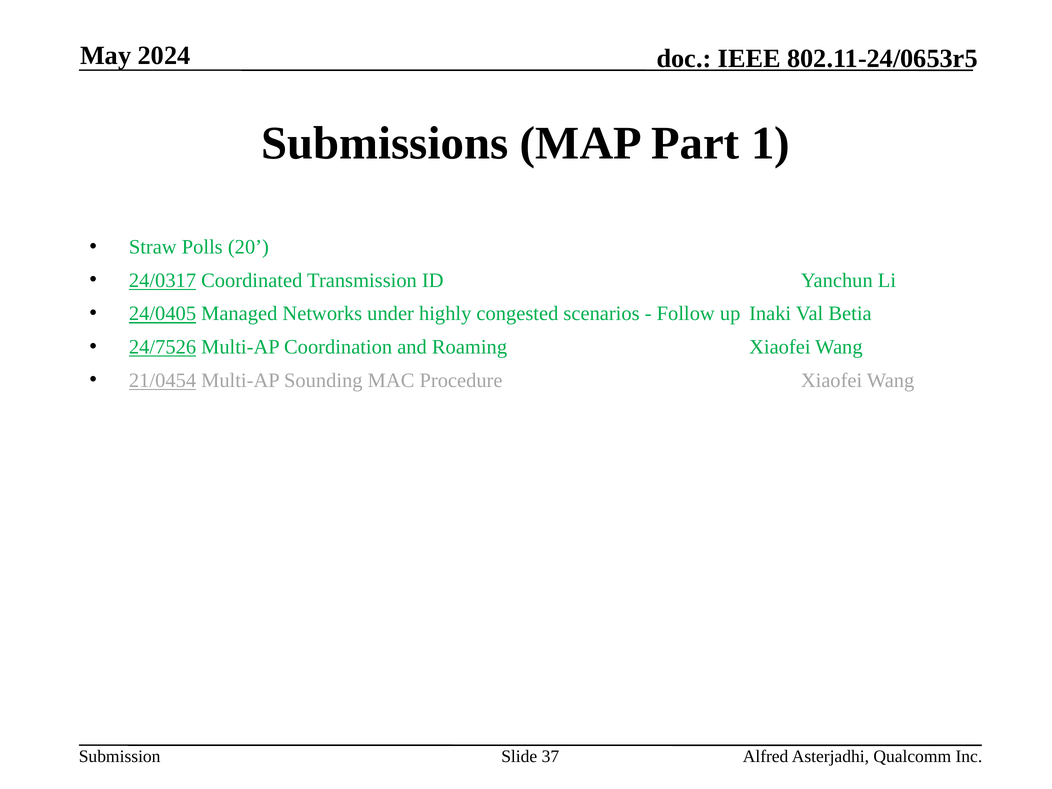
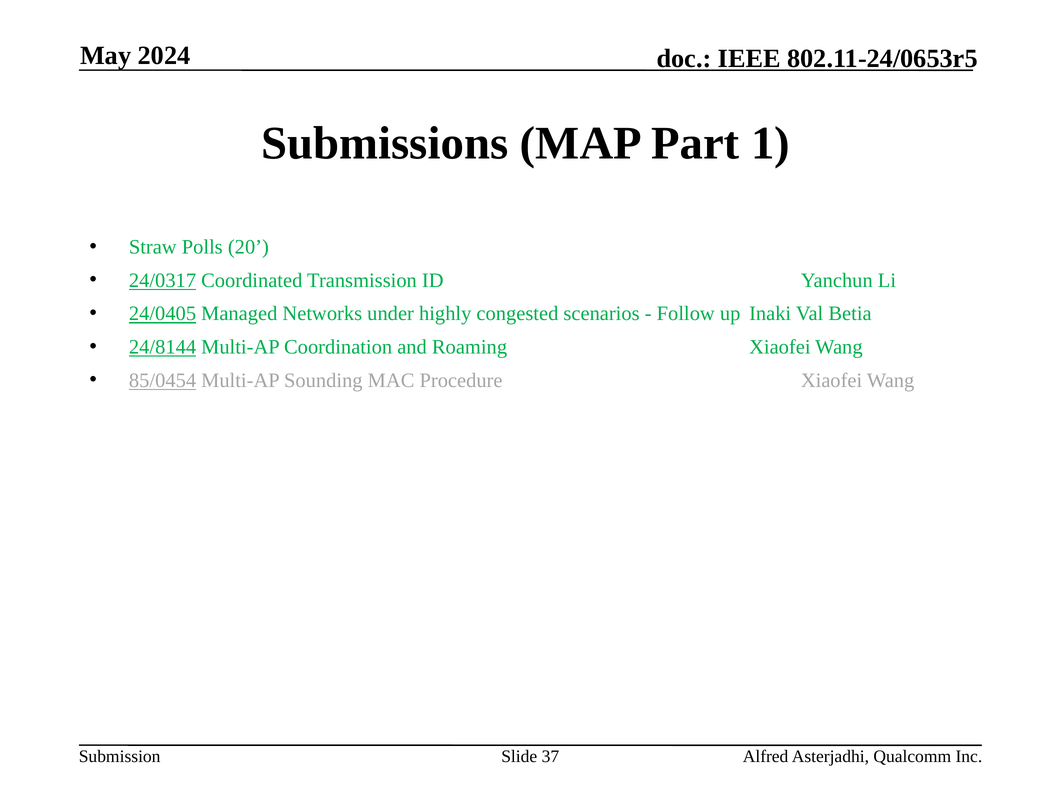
24/7526: 24/7526 -> 24/8144
21/0454: 21/0454 -> 85/0454
